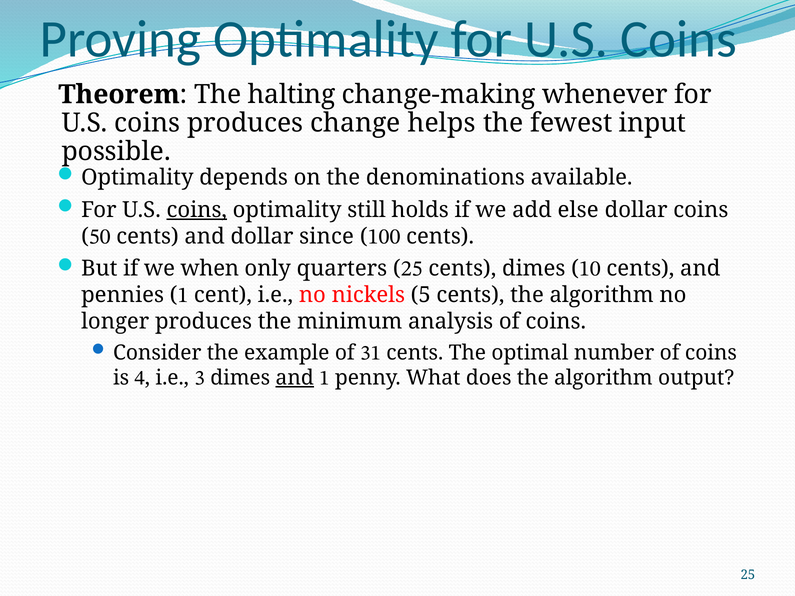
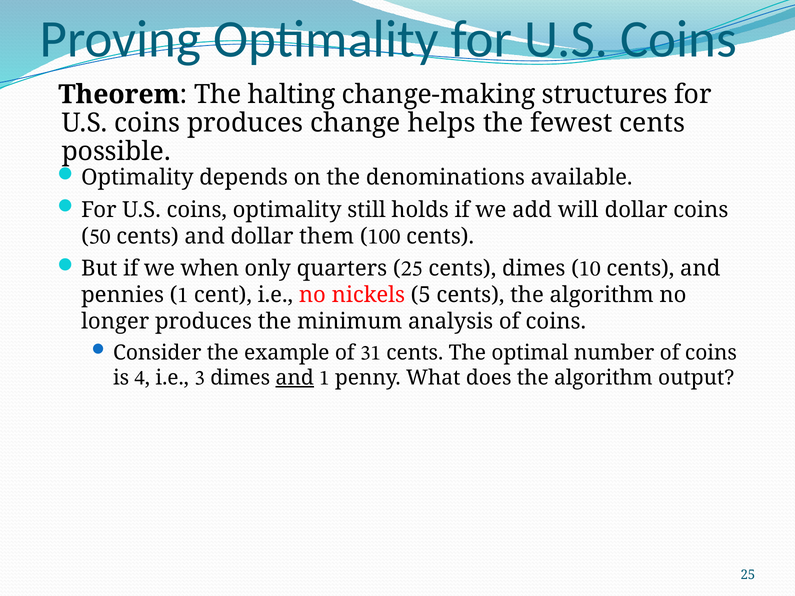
whenever: whenever -> structures
fewest input: input -> cents
coins at (197, 210) underline: present -> none
else: else -> will
since: since -> them
